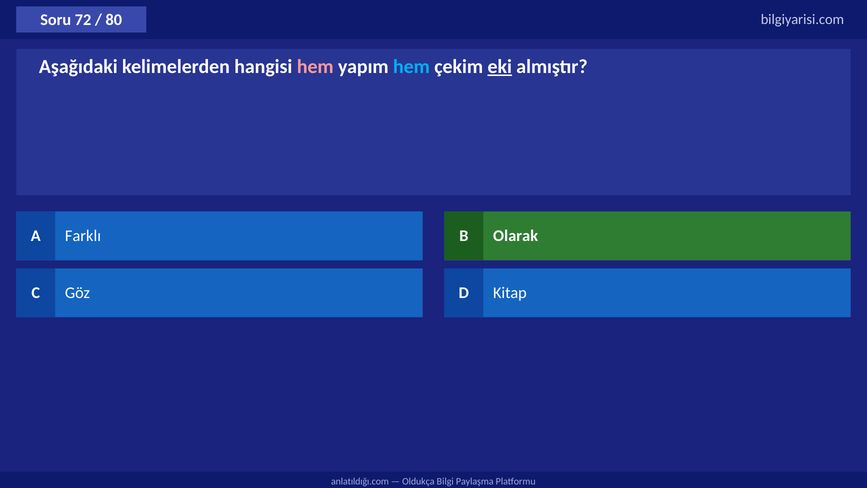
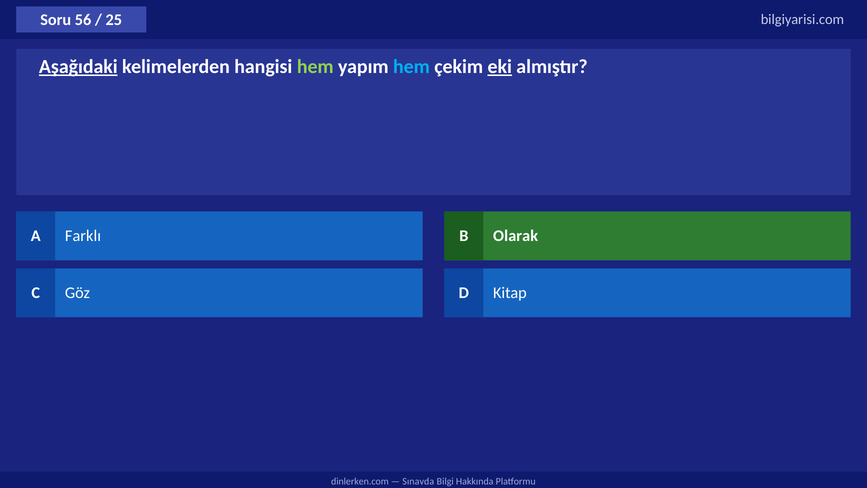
72: 72 -> 56
80: 80 -> 25
Aşağıdaki underline: none -> present
hem at (315, 67) colour: pink -> light green
anlatıldığı.com: anlatıldığı.com -> dinlerken.com
Oldukça: Oldukça -> Sınavda
Paylaşma: Paylaşma -> Hakkında
